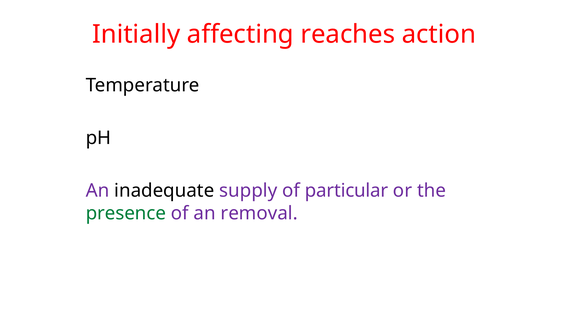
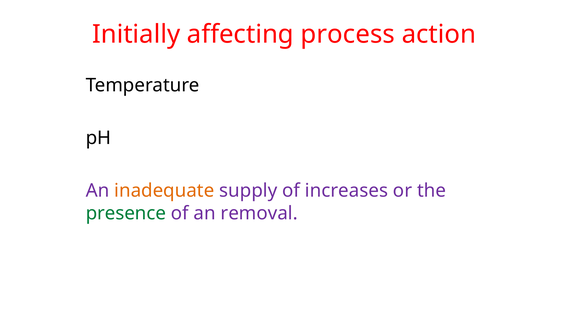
reaches: reaches -> process
inadequate colour: black -> orange
particular: particular -> increases
